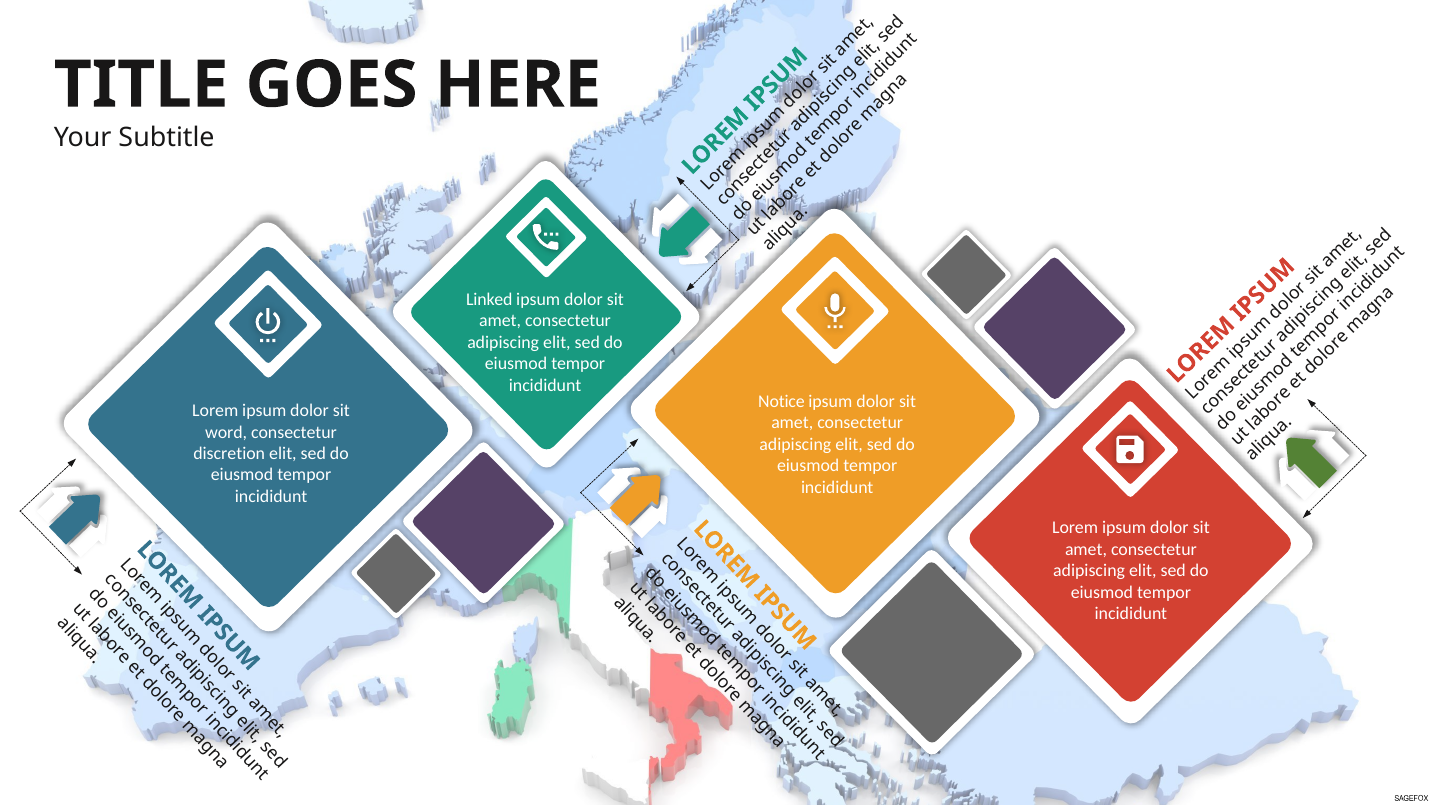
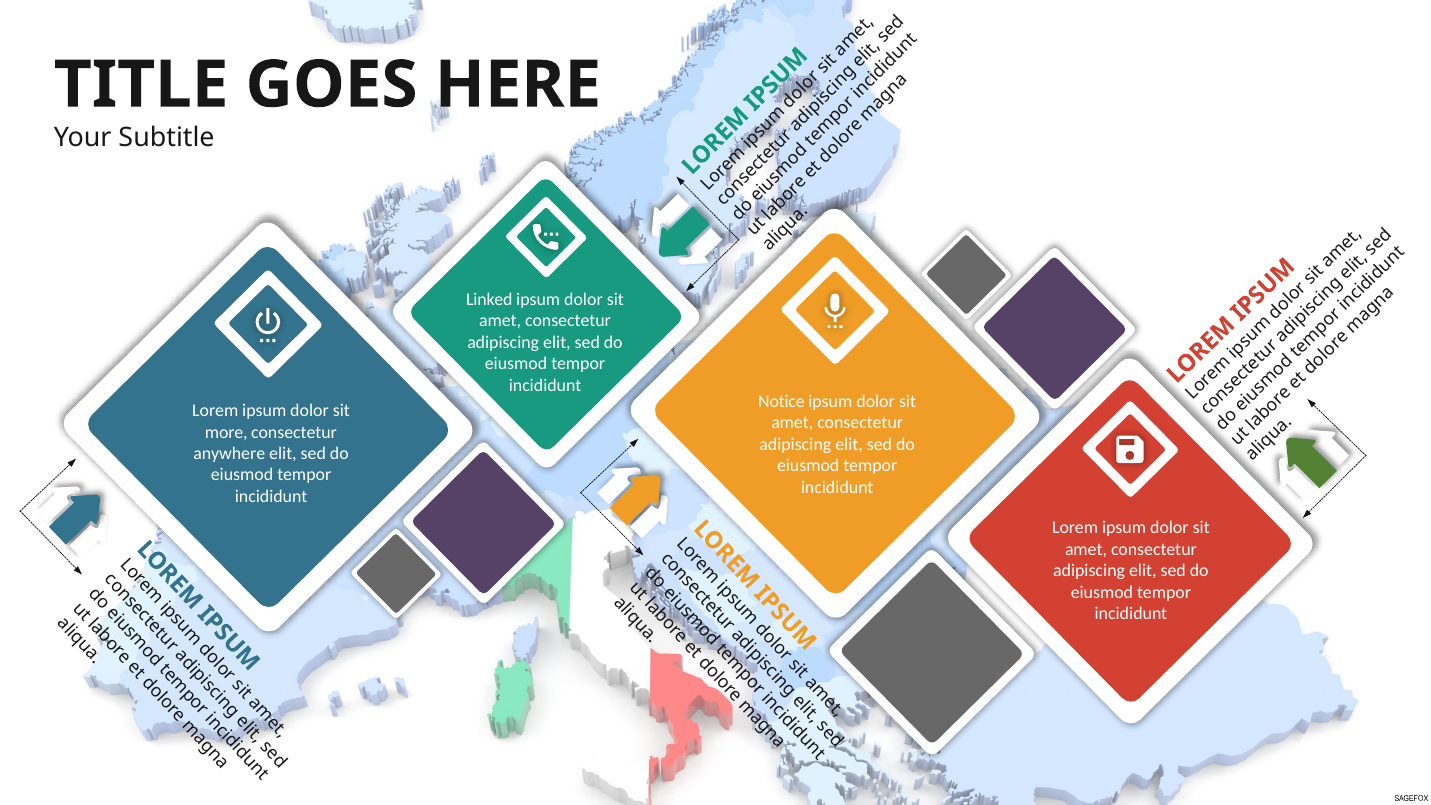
word: word -> more
discretion: discretion -> anywhere
